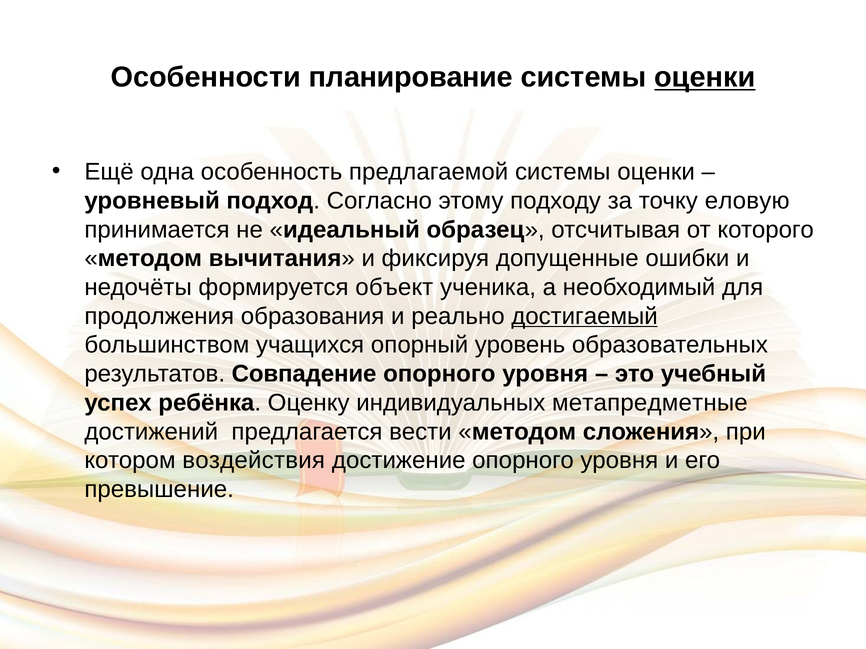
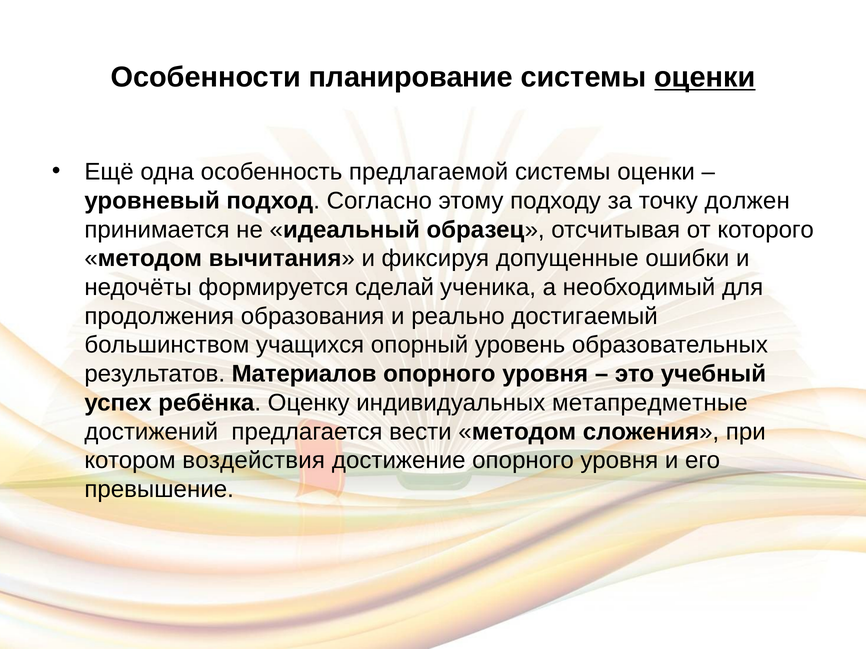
еловую: еловую -> должен
объект: объект -> сделай
достигаемый underline: present -> none
Совпадение: Совпадение -> Материалов
